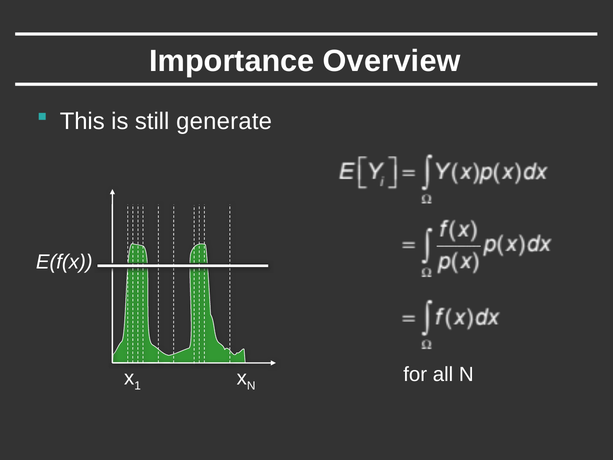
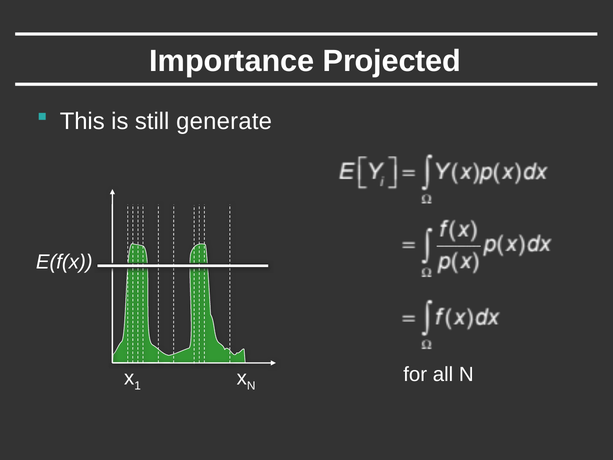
Overview: Overview -> Projected
